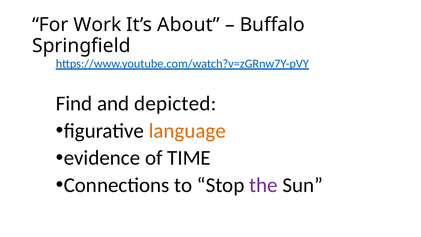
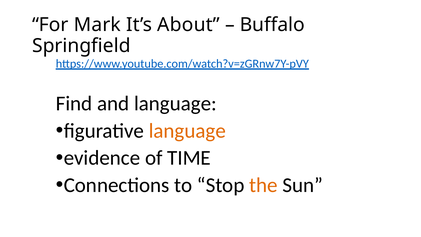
Work: Work -> Mark
and depicted: depicted -> language
the colour: purple -> orange
